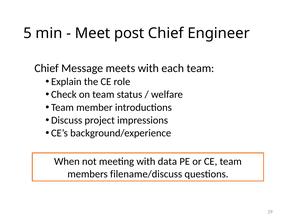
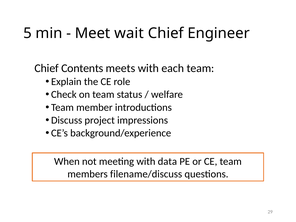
post: post -> wait
Message: Message -> Contents
